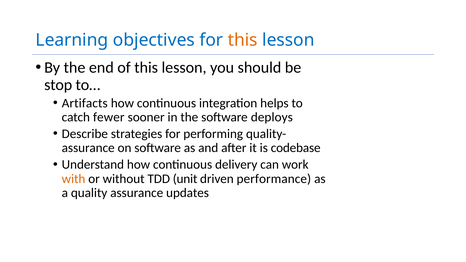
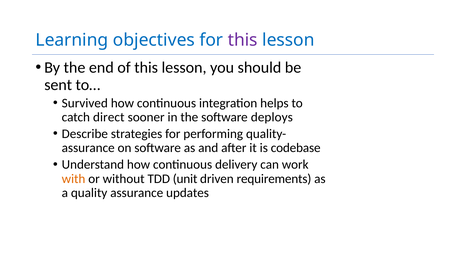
this at (243, 40) colour: orange -> purple
stop: stop -> sent
Artifacts: Artifacts -> Survived
fewer: fewer -> direct
performance: performance -> requirements
